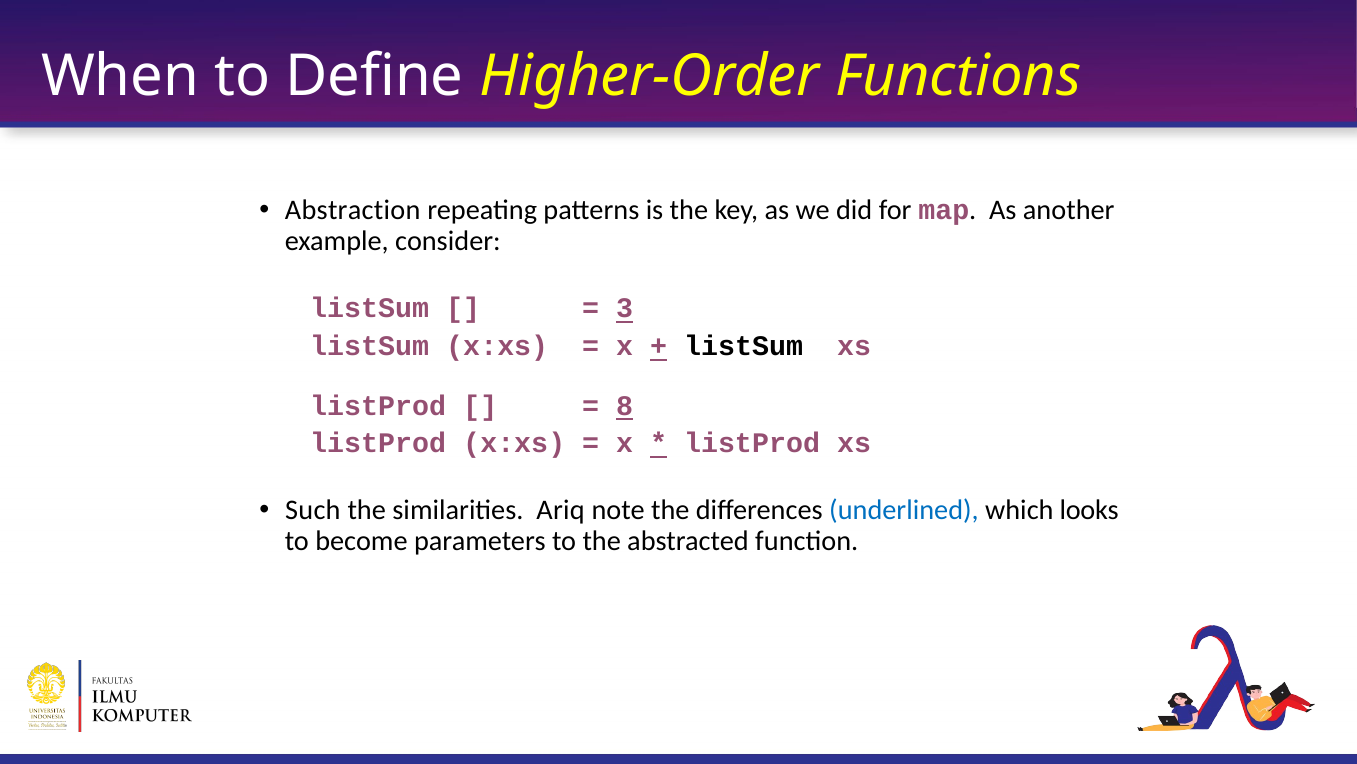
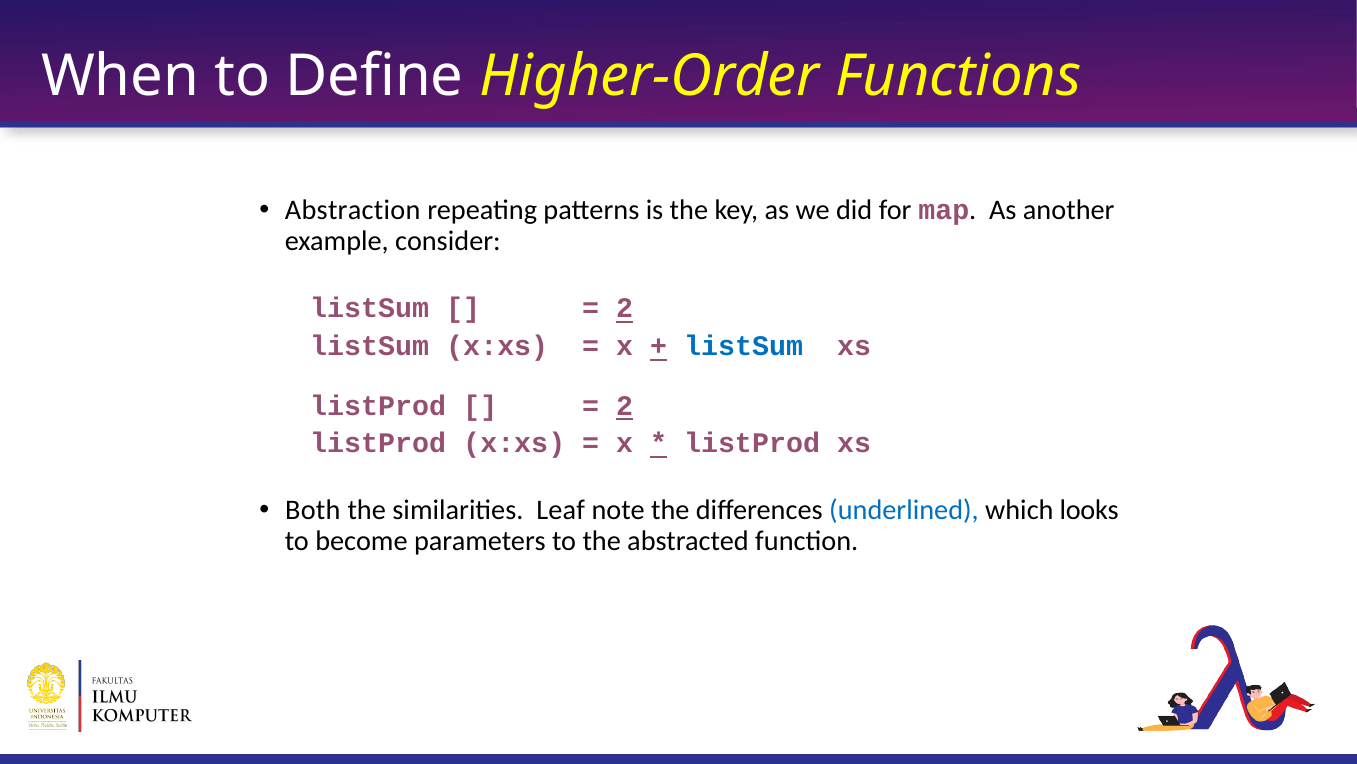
3 at (625, 308): 3 -> 2
listSum at (744, 346) colour: black -> blue
8 at (625, 405): 8 -> 2
Such: Such -> Both
Ariq: Ariq -> Leaf
